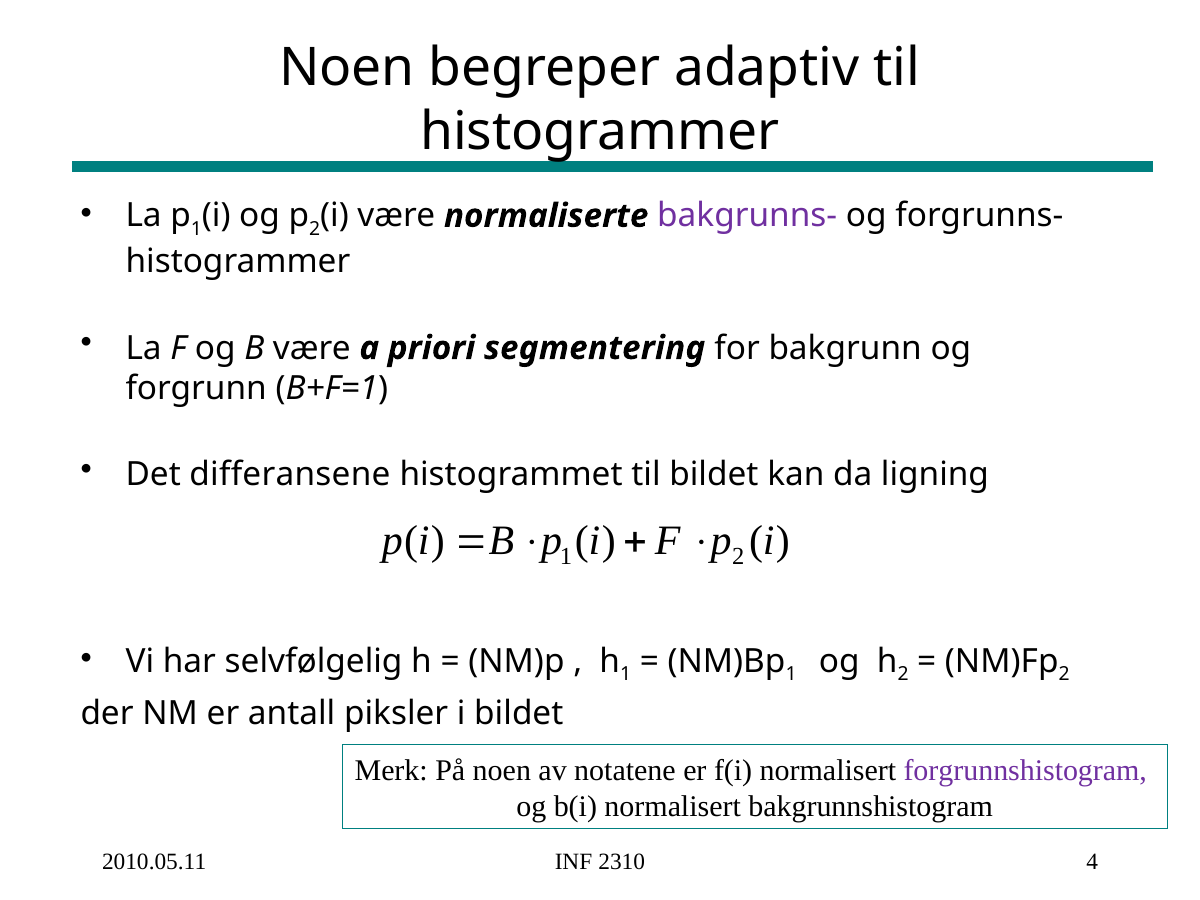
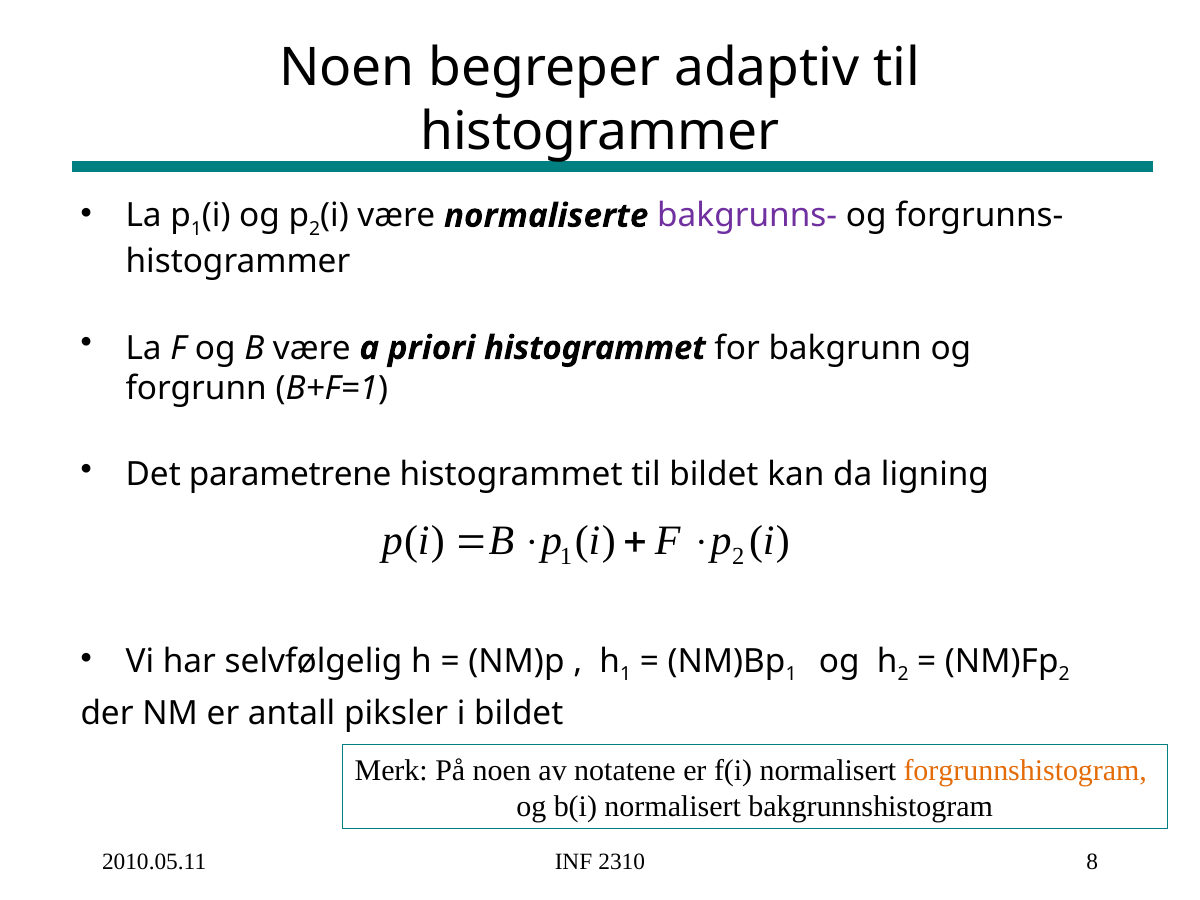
priori segmentering: segmentering -> histogrammet
differansene: differansene -> parametrene
forgrunnshistogram colour: purple -> orange
4: 4 -> 8
